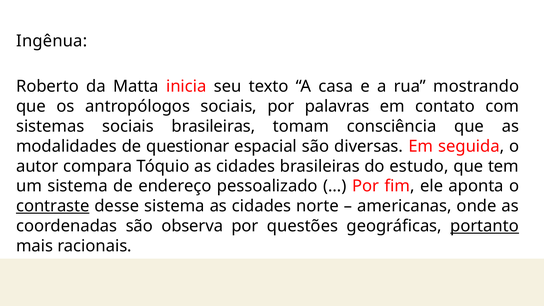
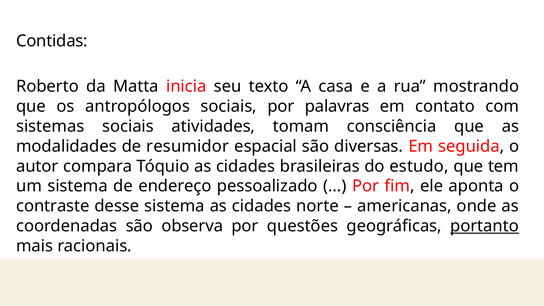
Ingênua: Ingênua -> Contidas
sociais brasileiras: brasileiras -> atividades
questionar: questionar -> resumidor
contraste underline: present -> none
